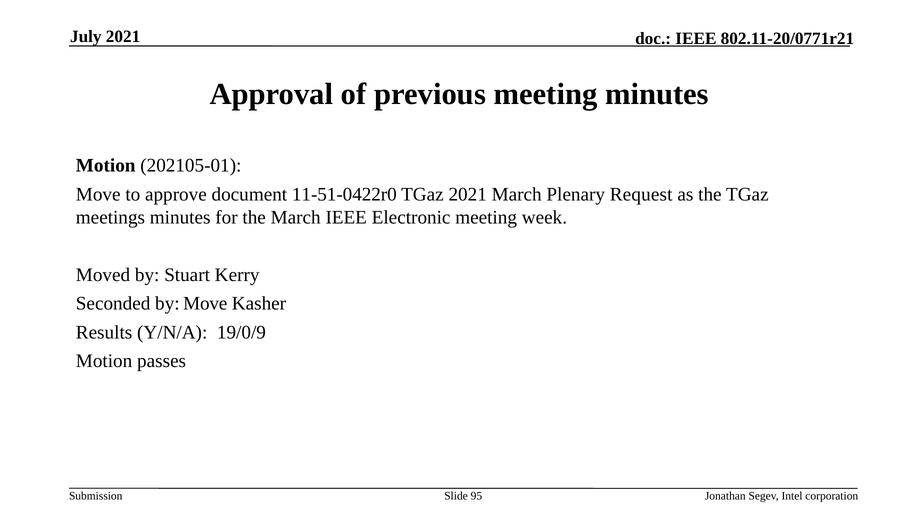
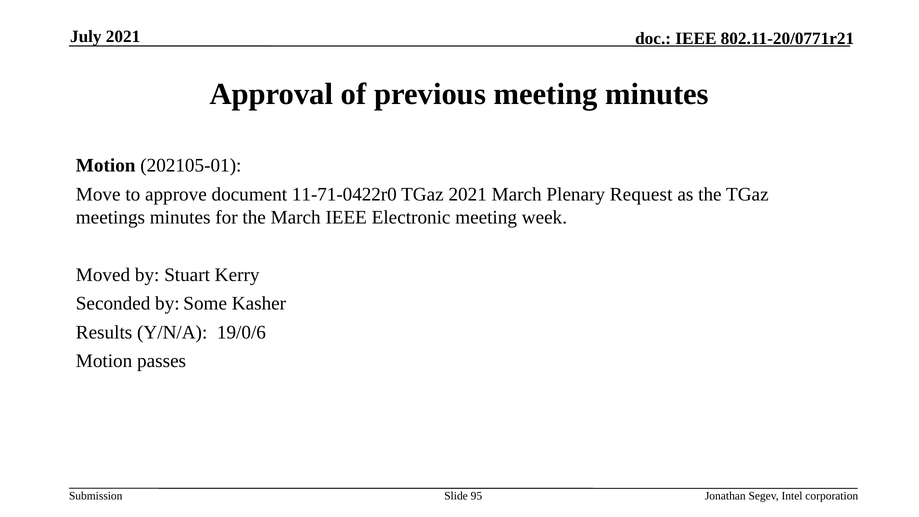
11-51-0422r0: 11-51-0422r0 -> 11-71-0422r0
by Move: Move -> Some
19/0/9: 19/0/9 -> 19/0/6
